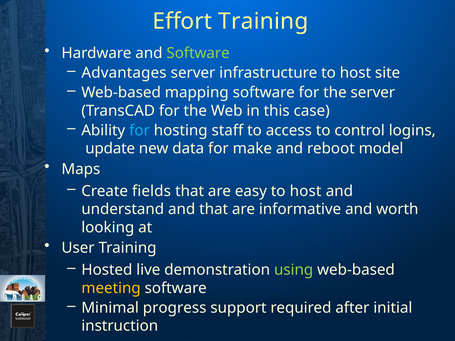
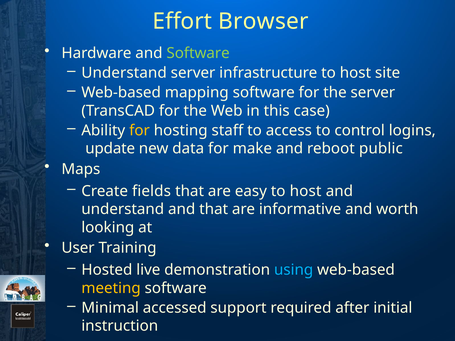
Effort Training: Training -> Browser
Advantages at (124, 73): Advantages -> Understand
for at (140, 131) colour: light blue -> yellow
model: model -> public
using colour: light green -> light blue
progress: progress -> accessed
